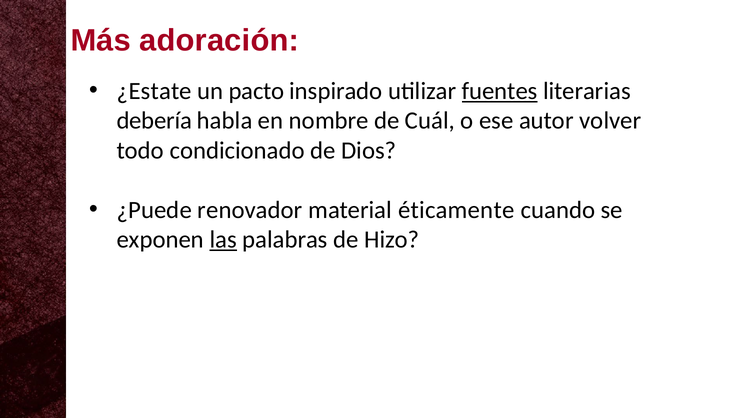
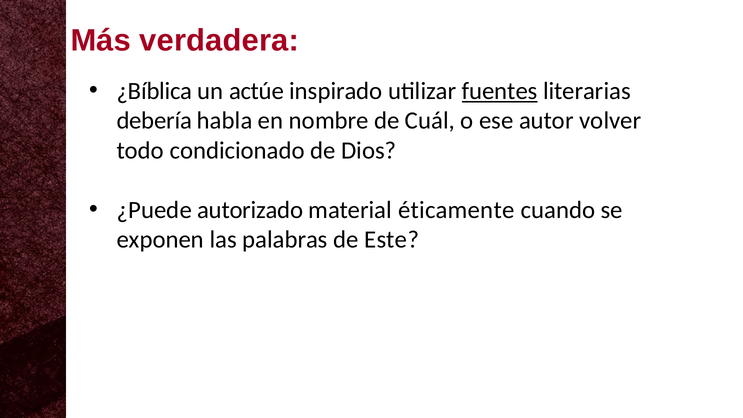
adoración: adoración -> verdadera
¿Estate: ¿Estate -> ¿Bíblica
pacto: pacto -> actúe
renovador: renovador -> autorizado
las underline: present -> none
Hizo: Hizo -> Este
